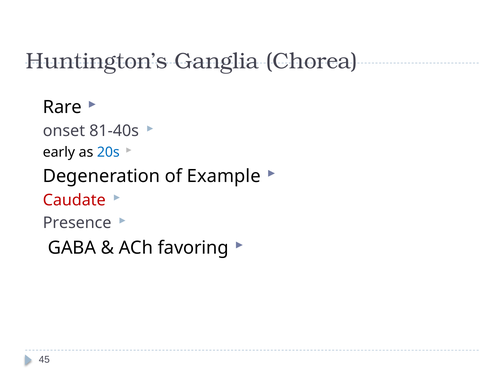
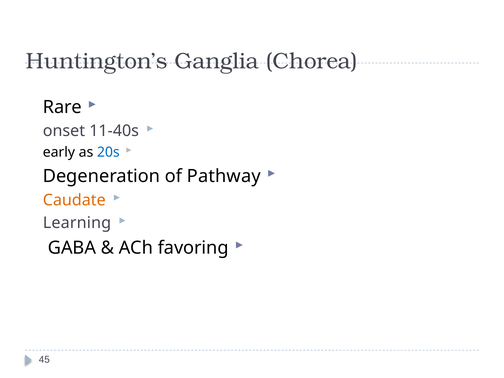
81-40s: 81-40s -> 11-40s
Example: Example -> Pathway
Caudate colour: red -> orange
Presence: Presence -> Learning
